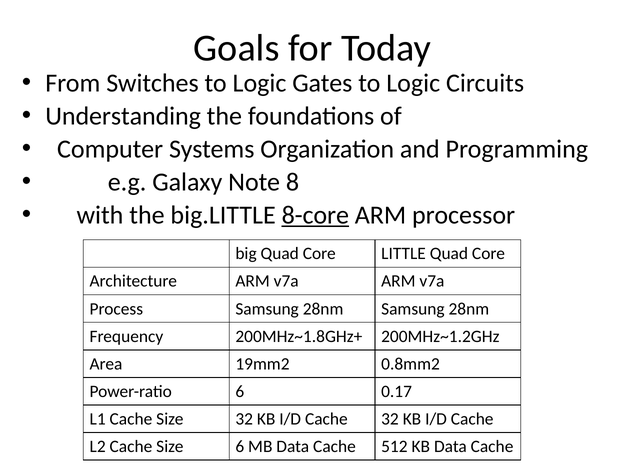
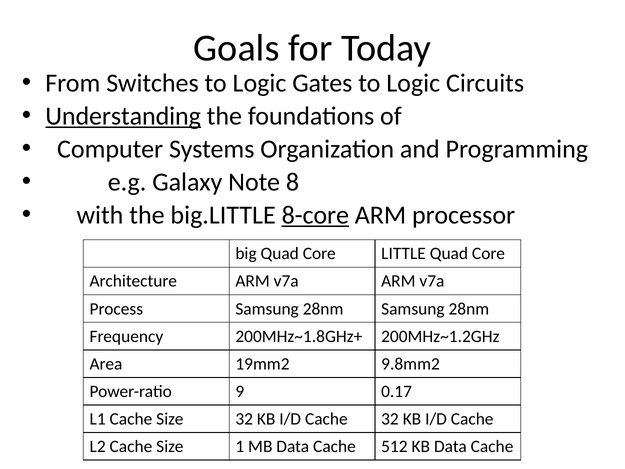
Understanding underline: none -> present
0.8mm2: 0.8mm2 -> 9.8mm2
Power-ratio 6: 6 -> 9
Size 6: 6 -> 1
